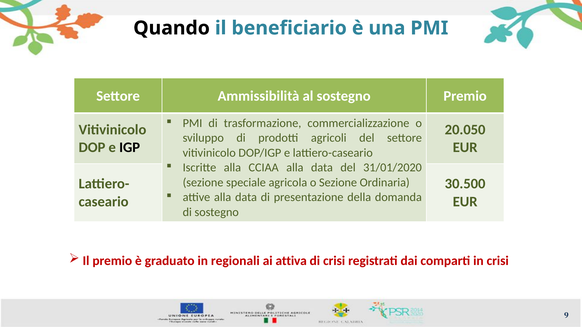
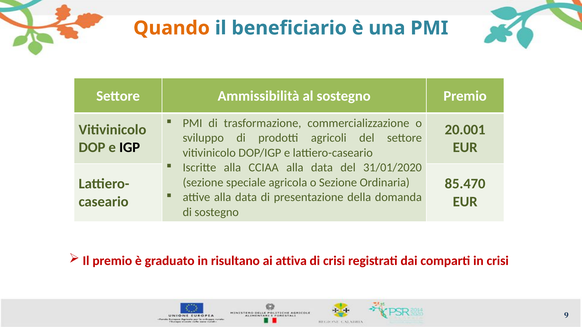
Quando colour: black -> orange
20.050: 20.050 -> 20.001
30.500: 30.500 -> 85.470
regionali: regionali -> risultano
